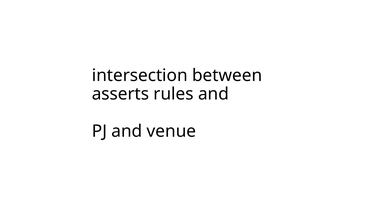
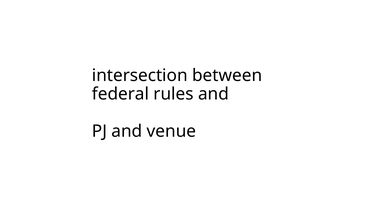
asserts: asserts -> federal
